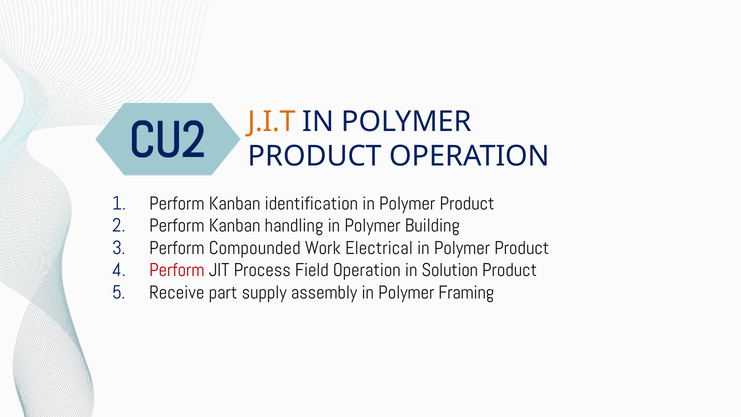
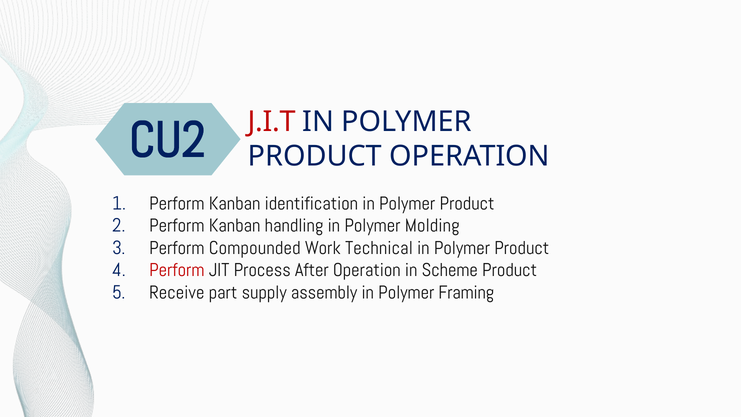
J.I.T colour: orange -> red
Building: Building -> Molding
Electrical: Electrical -> Technical
Field: Field -> After
Solution: Solution -> Scheme
